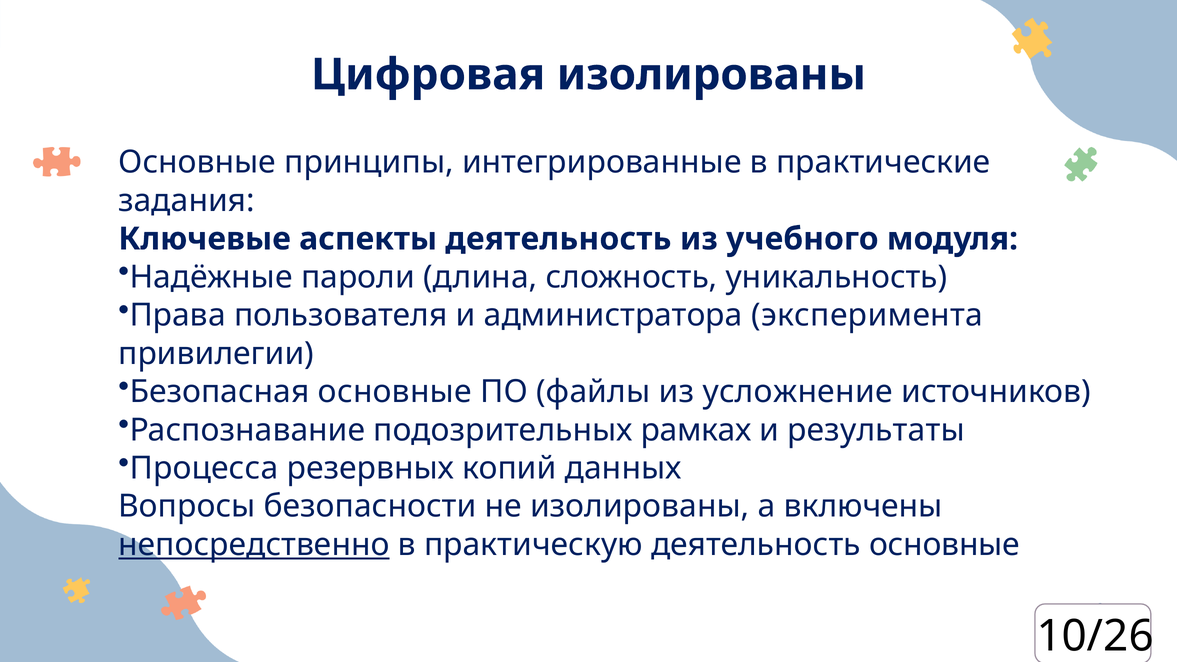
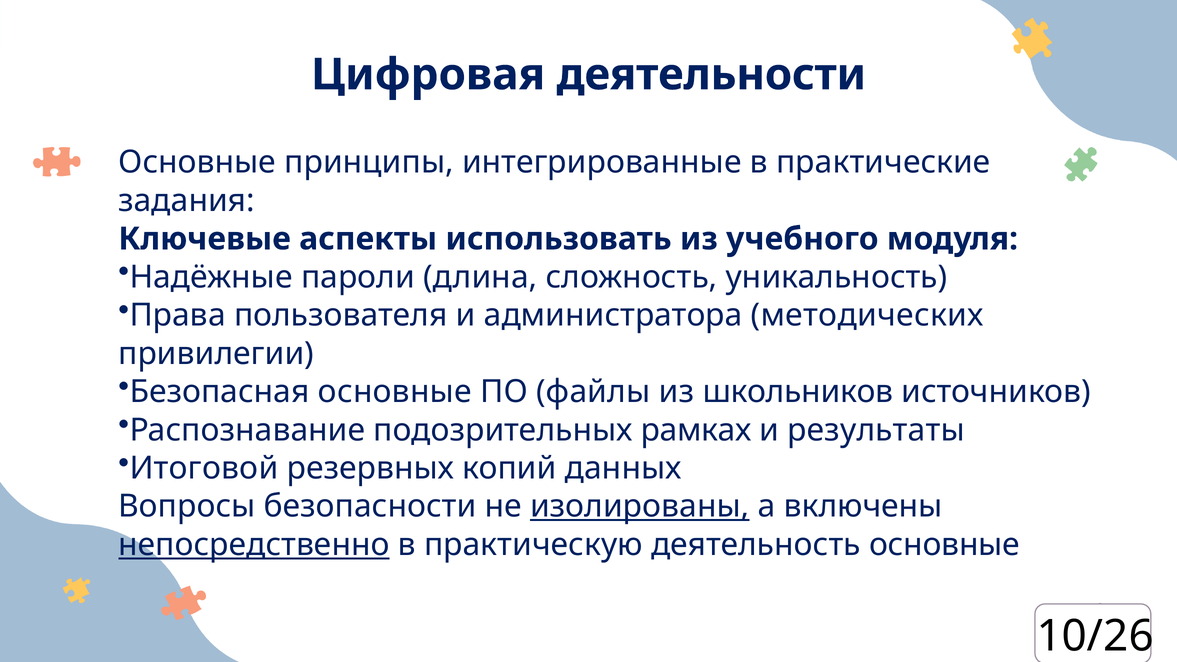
Цифровая изолированы: изолированы -> деятельности
аспекты деятельность: деятельность -> использовать
эксперимента: эксперимента -> методических
усложнение: усложнение -> школьников
Процесса: Процесса -> Итоговой
изолированы at (640, 507) underline: none -> present
